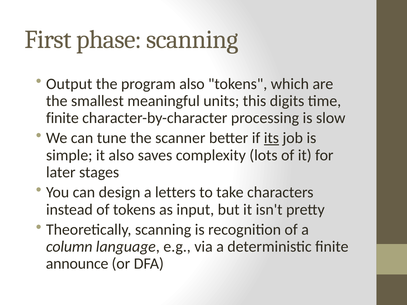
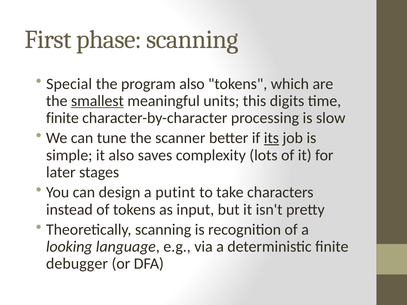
Output: Output -> Special
smallest underline: none -> present
letters: letters -> putint
column: column -> looking
announce: announce -> debugger
